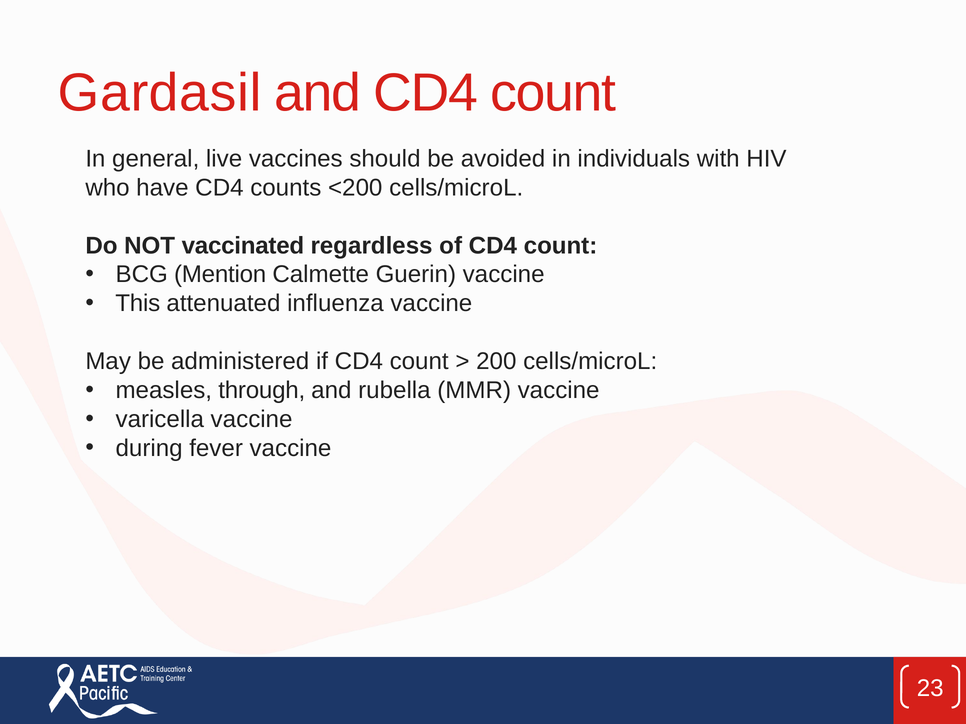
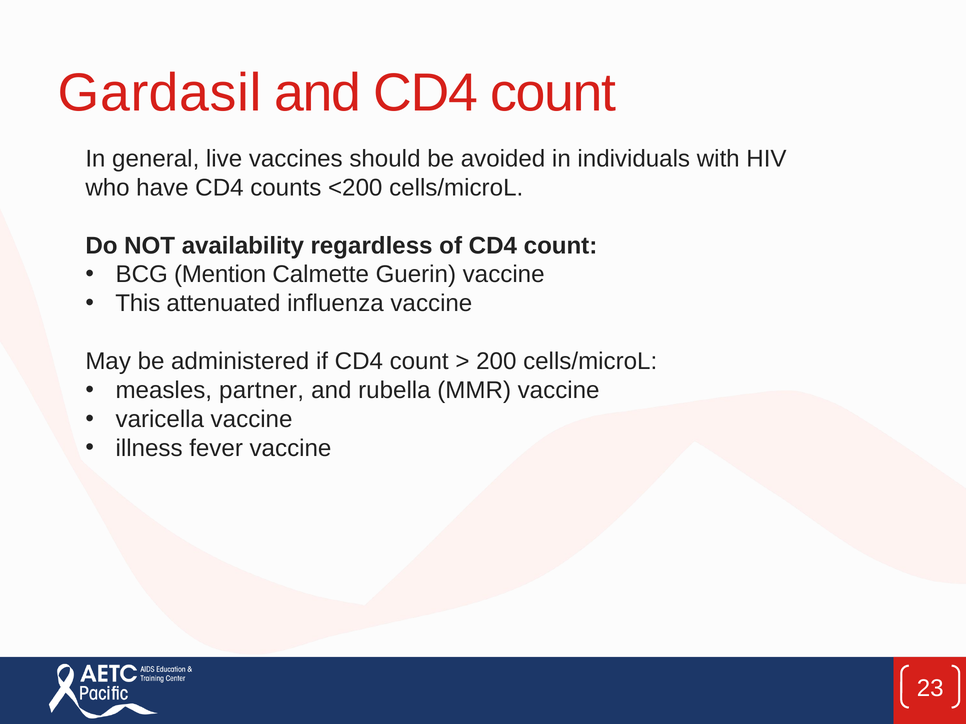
vaccinated: vaccinated -> availability
through: through -> partner
during: during -> illness
